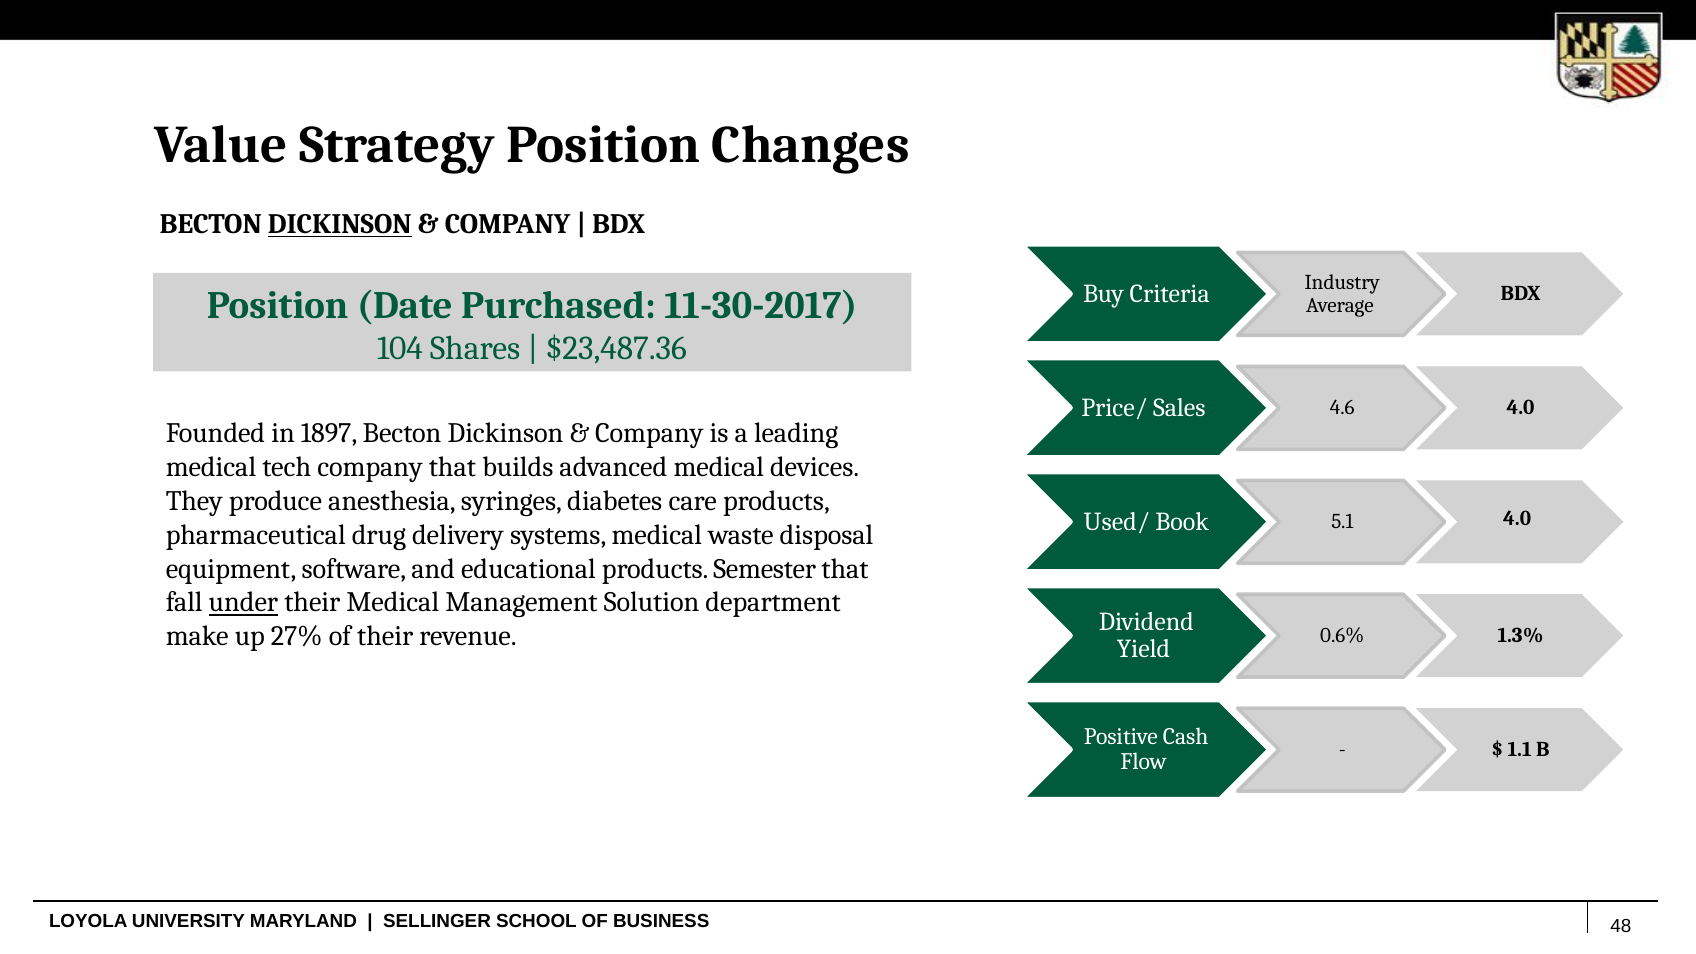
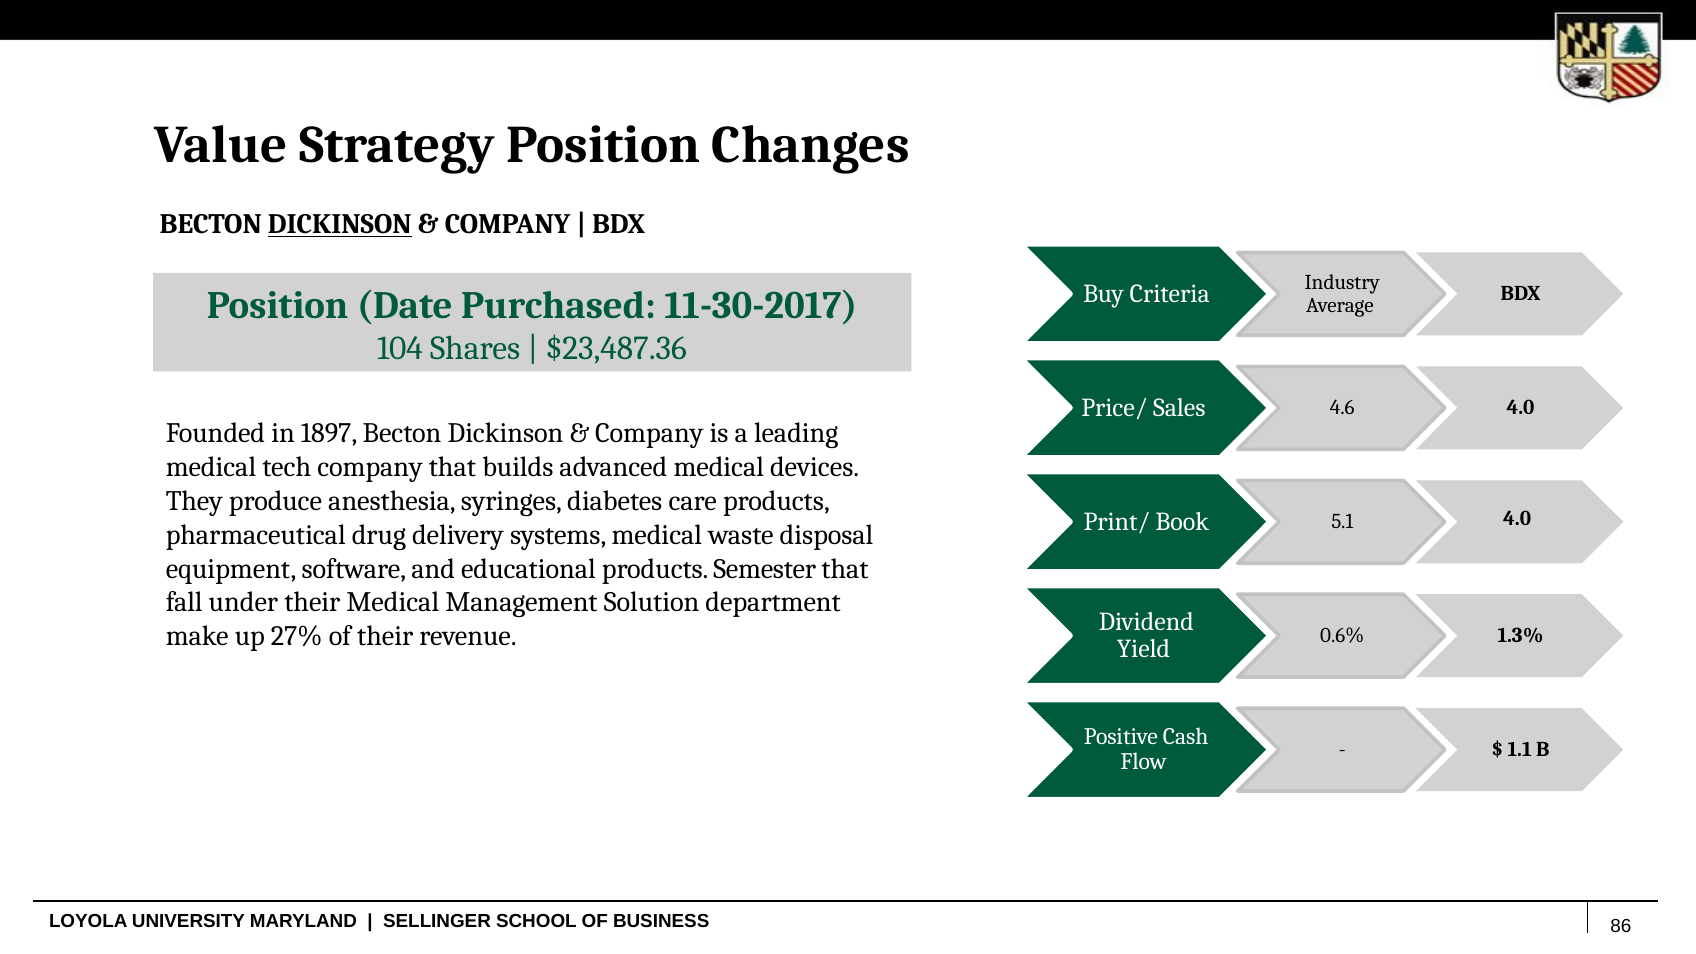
Used/: Used/ -> Print/
under underline: present -> none
48: 48 -> 86
